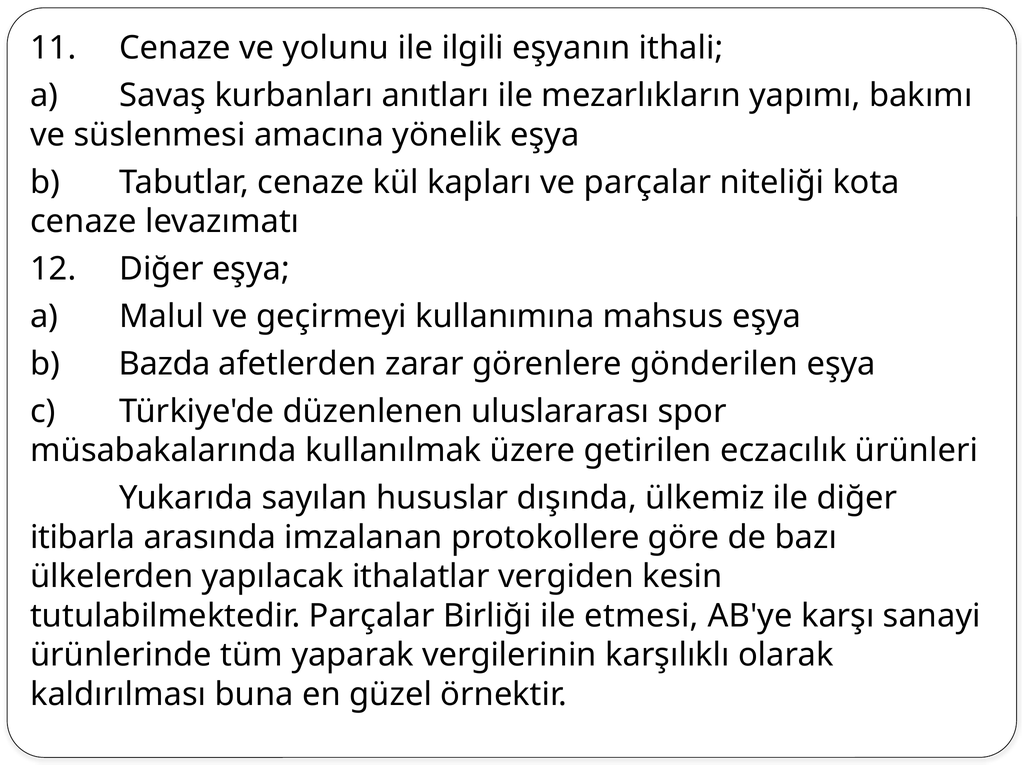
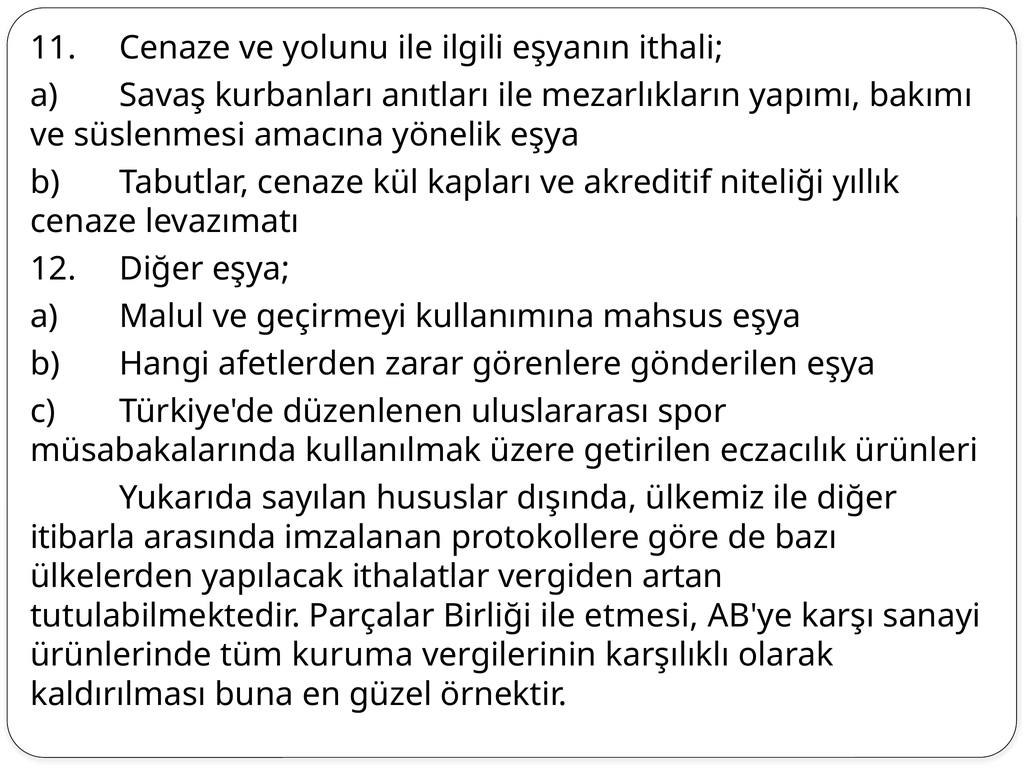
ve parçalar: parçalar -> akreditif
kota: kota -> yıllık
Bazda: Bazda -> Hangi
kesin: kesin -> artan
yaparak: yaparak -> kuruma
